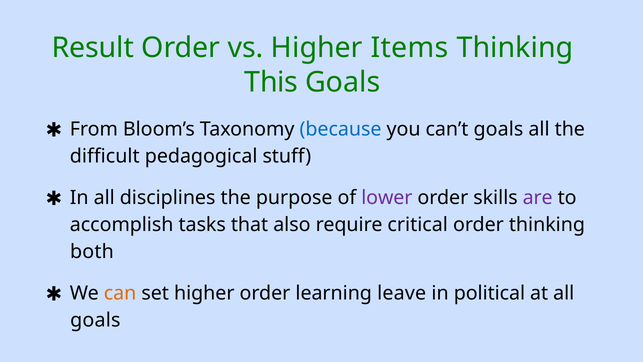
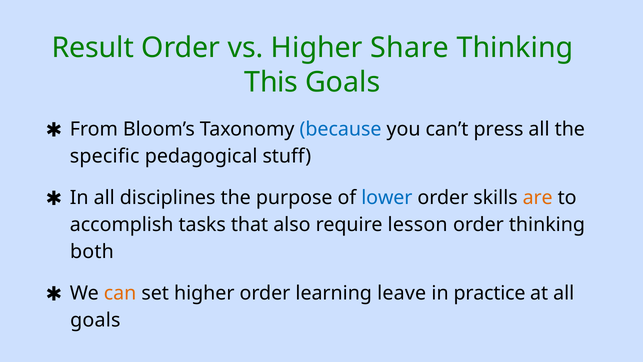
Items: Items -> Share
can’t goals: goals -> press
difficult: difficult -> specific
lower colour: purple -> blue
are colour: purple -> orange
critical: critical -> lesson
political: political -> practice
